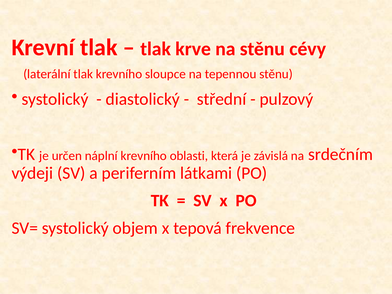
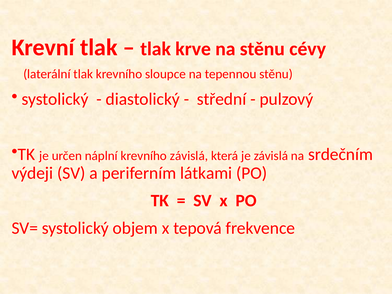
krevního oblasti: oblasti -> závislá
